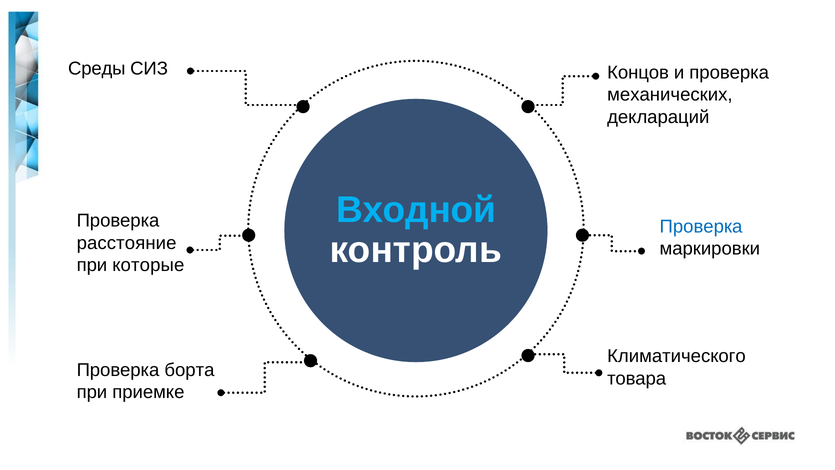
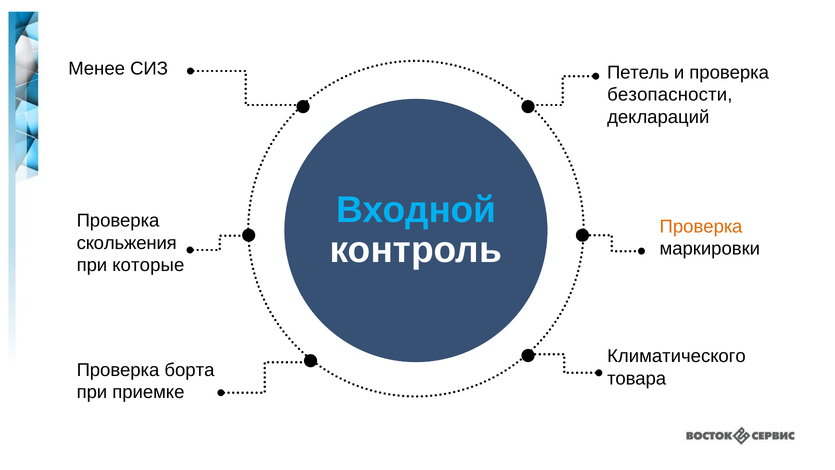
Среды: Среды -> Менее
Концов: Концов -> Петель
механических: механических -> безопасности
Проверка at (701, 226) colour: blue -> orange
расстояние: расстояние -> скольжения
